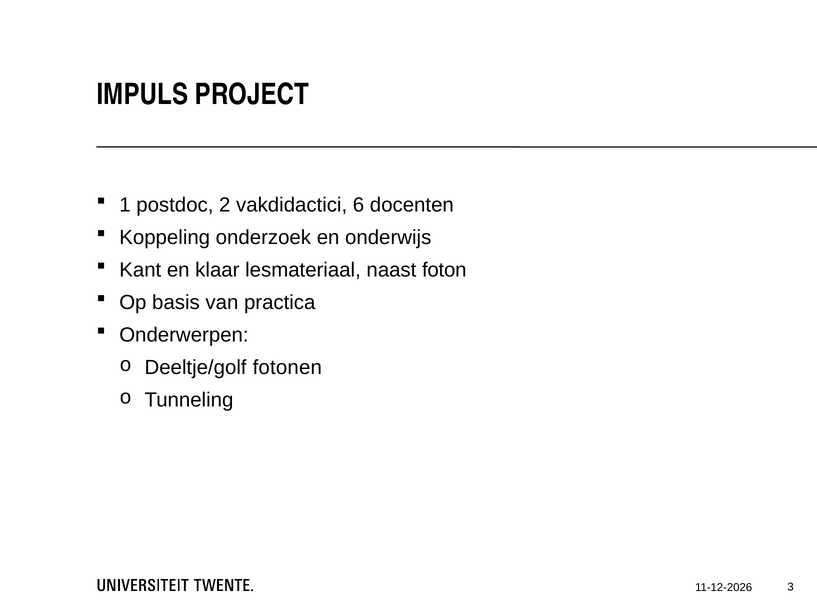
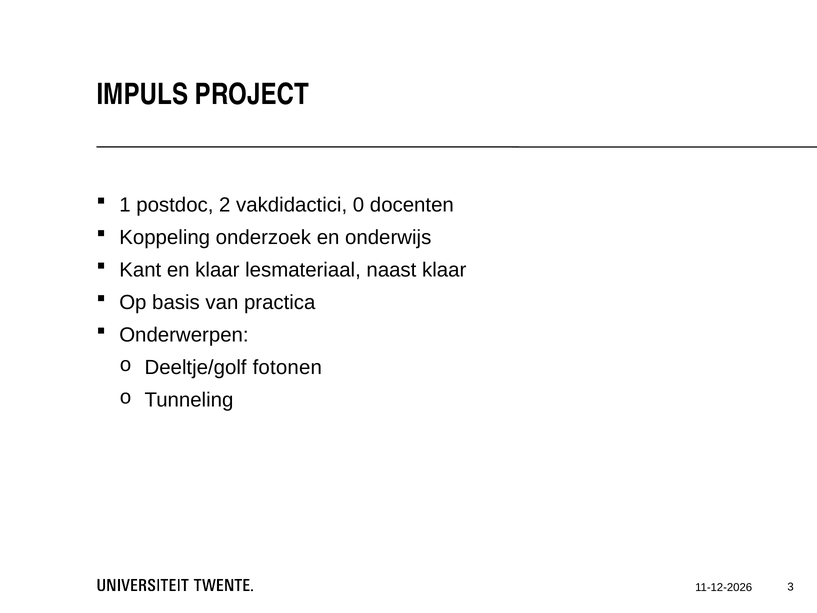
6: 6 -> 0
naast foton: foton -> klaar
